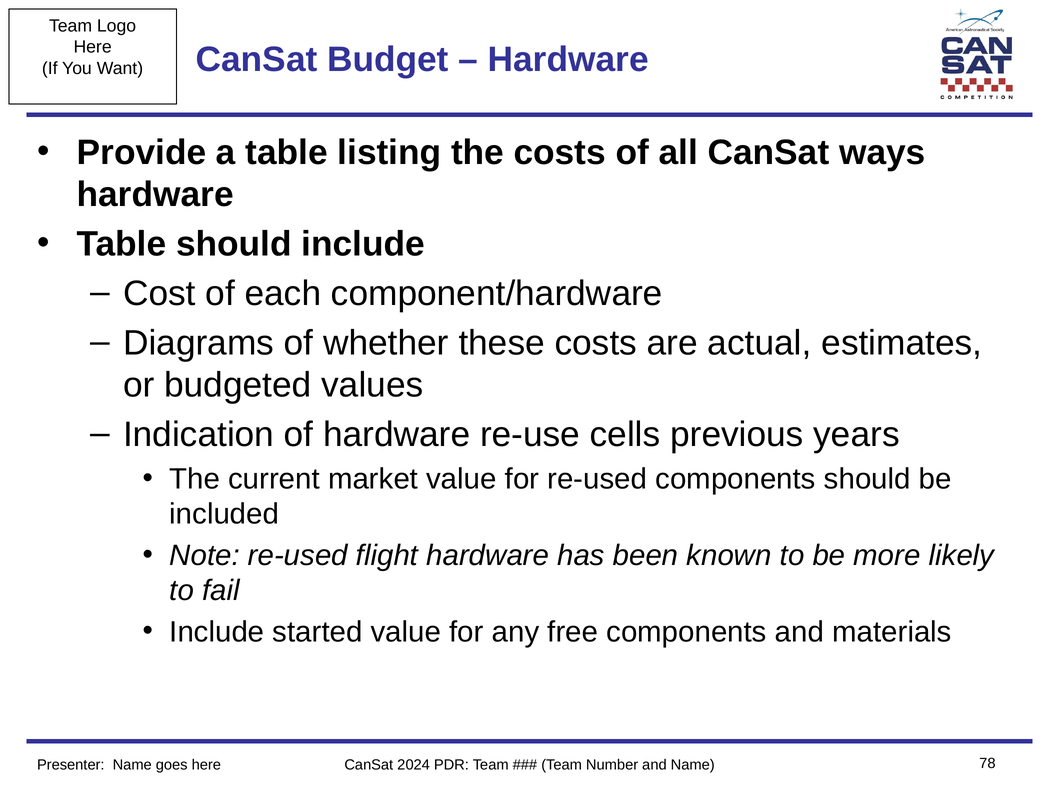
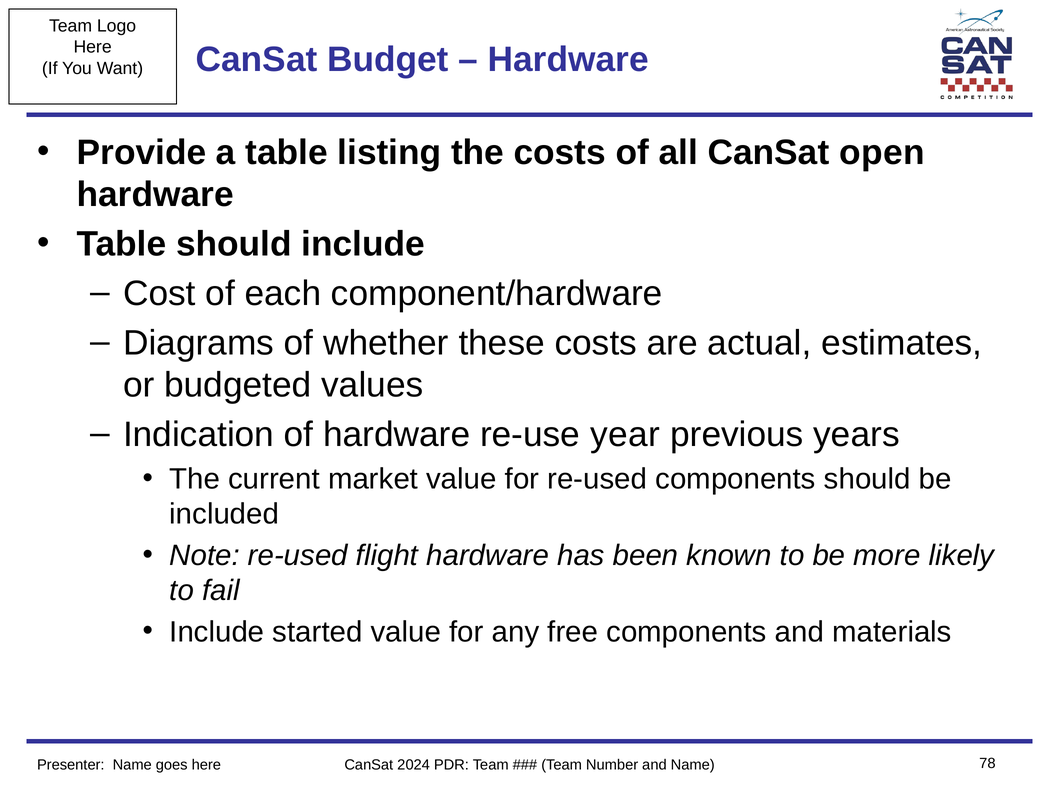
ways: ways -> open
cells: cells -> year
